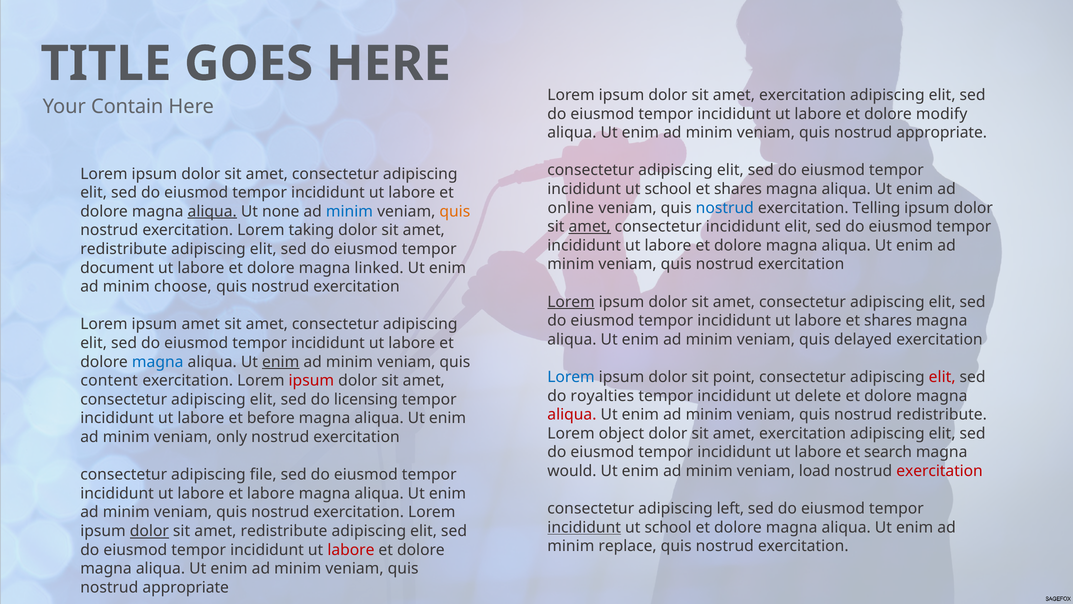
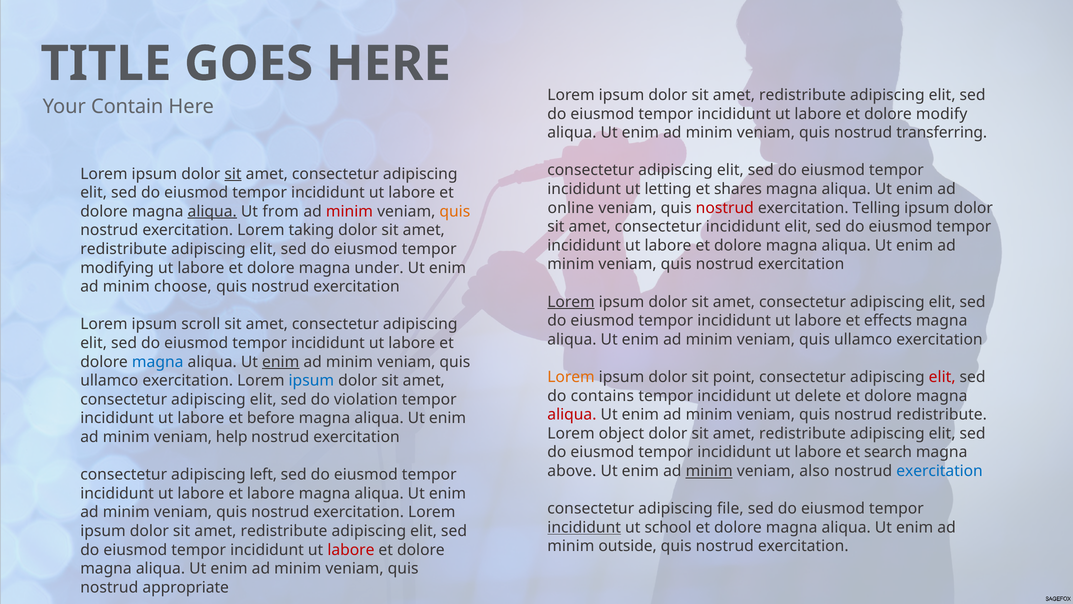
exercitation at (803, 95): exercitation -> redistribute
appropriate at (942, 133): appropriate -> transferring
sit at (233, 174) underline: none -> present
school at (668, 189): school -> letting
nostrud at (725, 208) colour: blue -> red
none: none -> from
minim at (349, 211) colour: blue -> red
amet at (590, 226) underline: present -> none
document: document -> modifying
linked: linked -> under
labore et shares: shares -> effects
ipsum amet: amet -> scroll
delayed at (863, 339): delayed -> ullamco
Lorem at (571, 377) colour: blue -> orange
content at (109, 380): content -> ullamco
ipsum at (311, 380) colour: red -> blue
royalties: royalties -> contains
licensing: licensing -> violation
exercitation at (803, 433): exercitation -> redistribute
only: only -> help
would: would -> above
minim at (709, 471) underline: none -> present
load: load -> also
exercitation at (940, 471) colour: red -> blue
file: file -> left
left: left -> file
dolor at (149, 531) underline: present -> none
replace: replace -> outside
